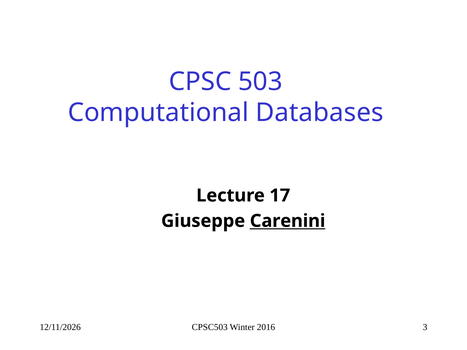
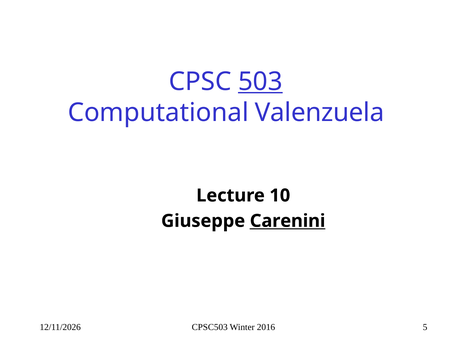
503 underline: none -> present
Databases: Databases -> Valenzuela
17: 17 -> 10
3: 3 -> 5
